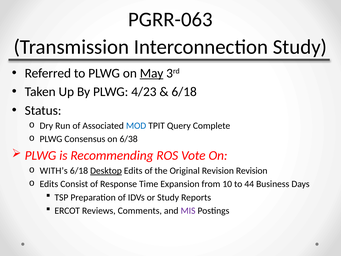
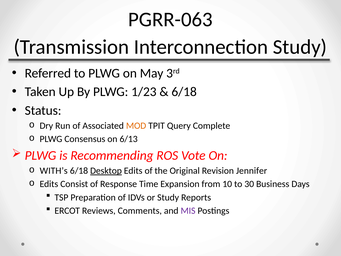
May underline: present -> none
4/23: 4/23 -> 1/23
MOD colour: blue -> orange
6/38: 6/38 -> 6/13
Revision Revision: Revision -> Jennifer
44: 44 -> 30
